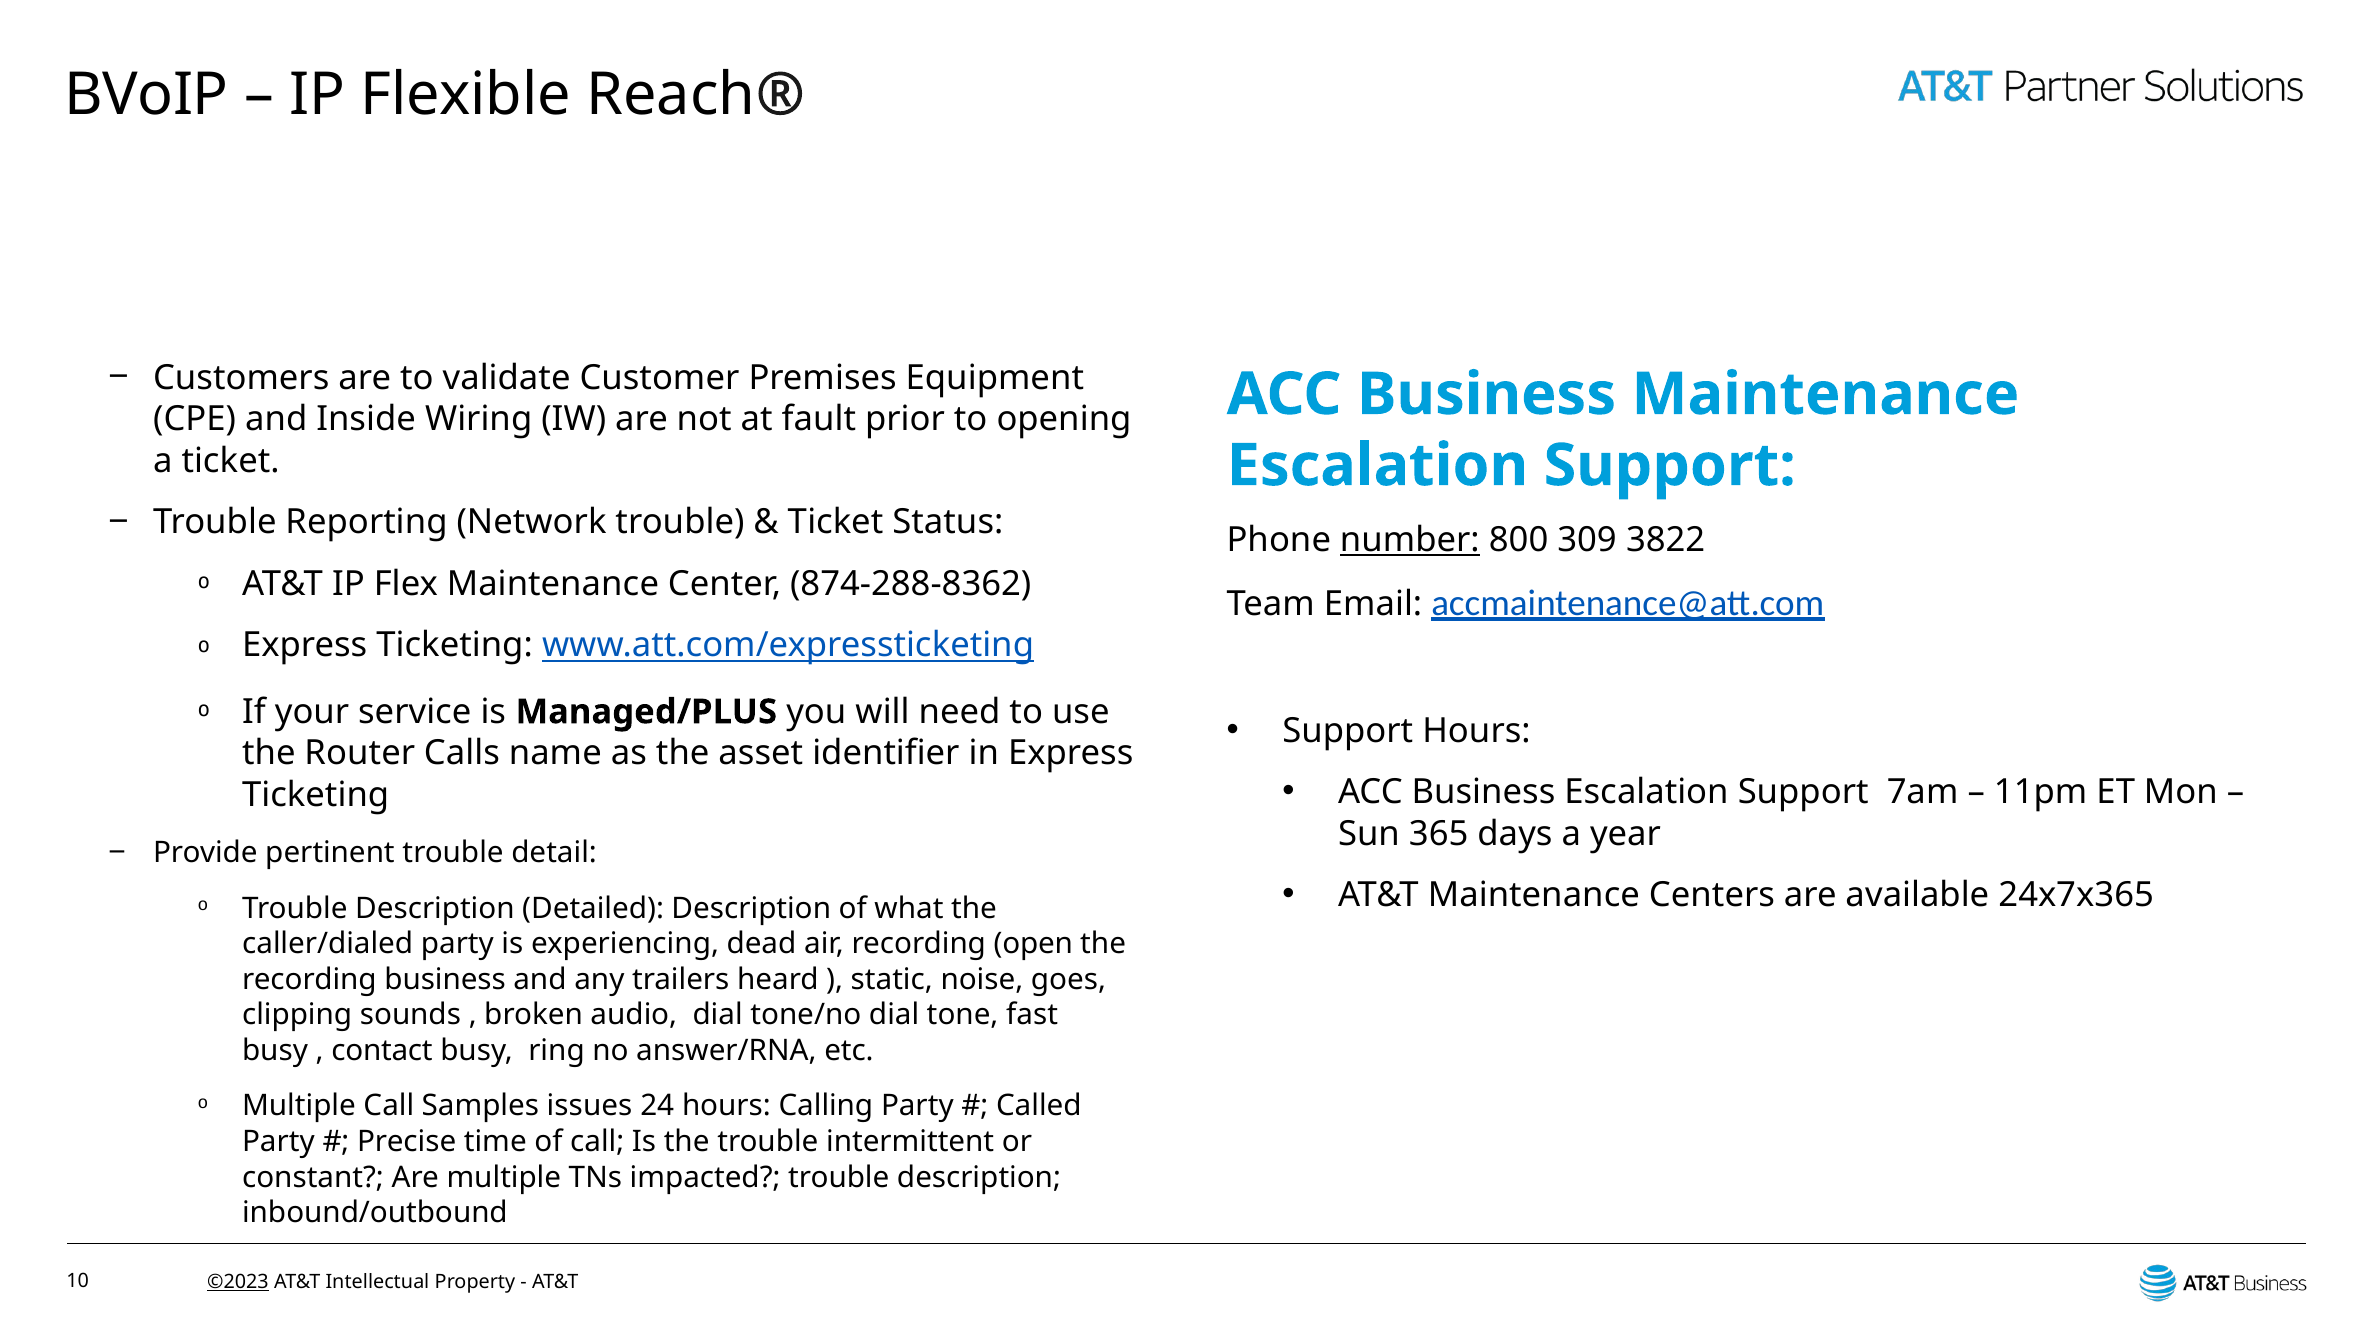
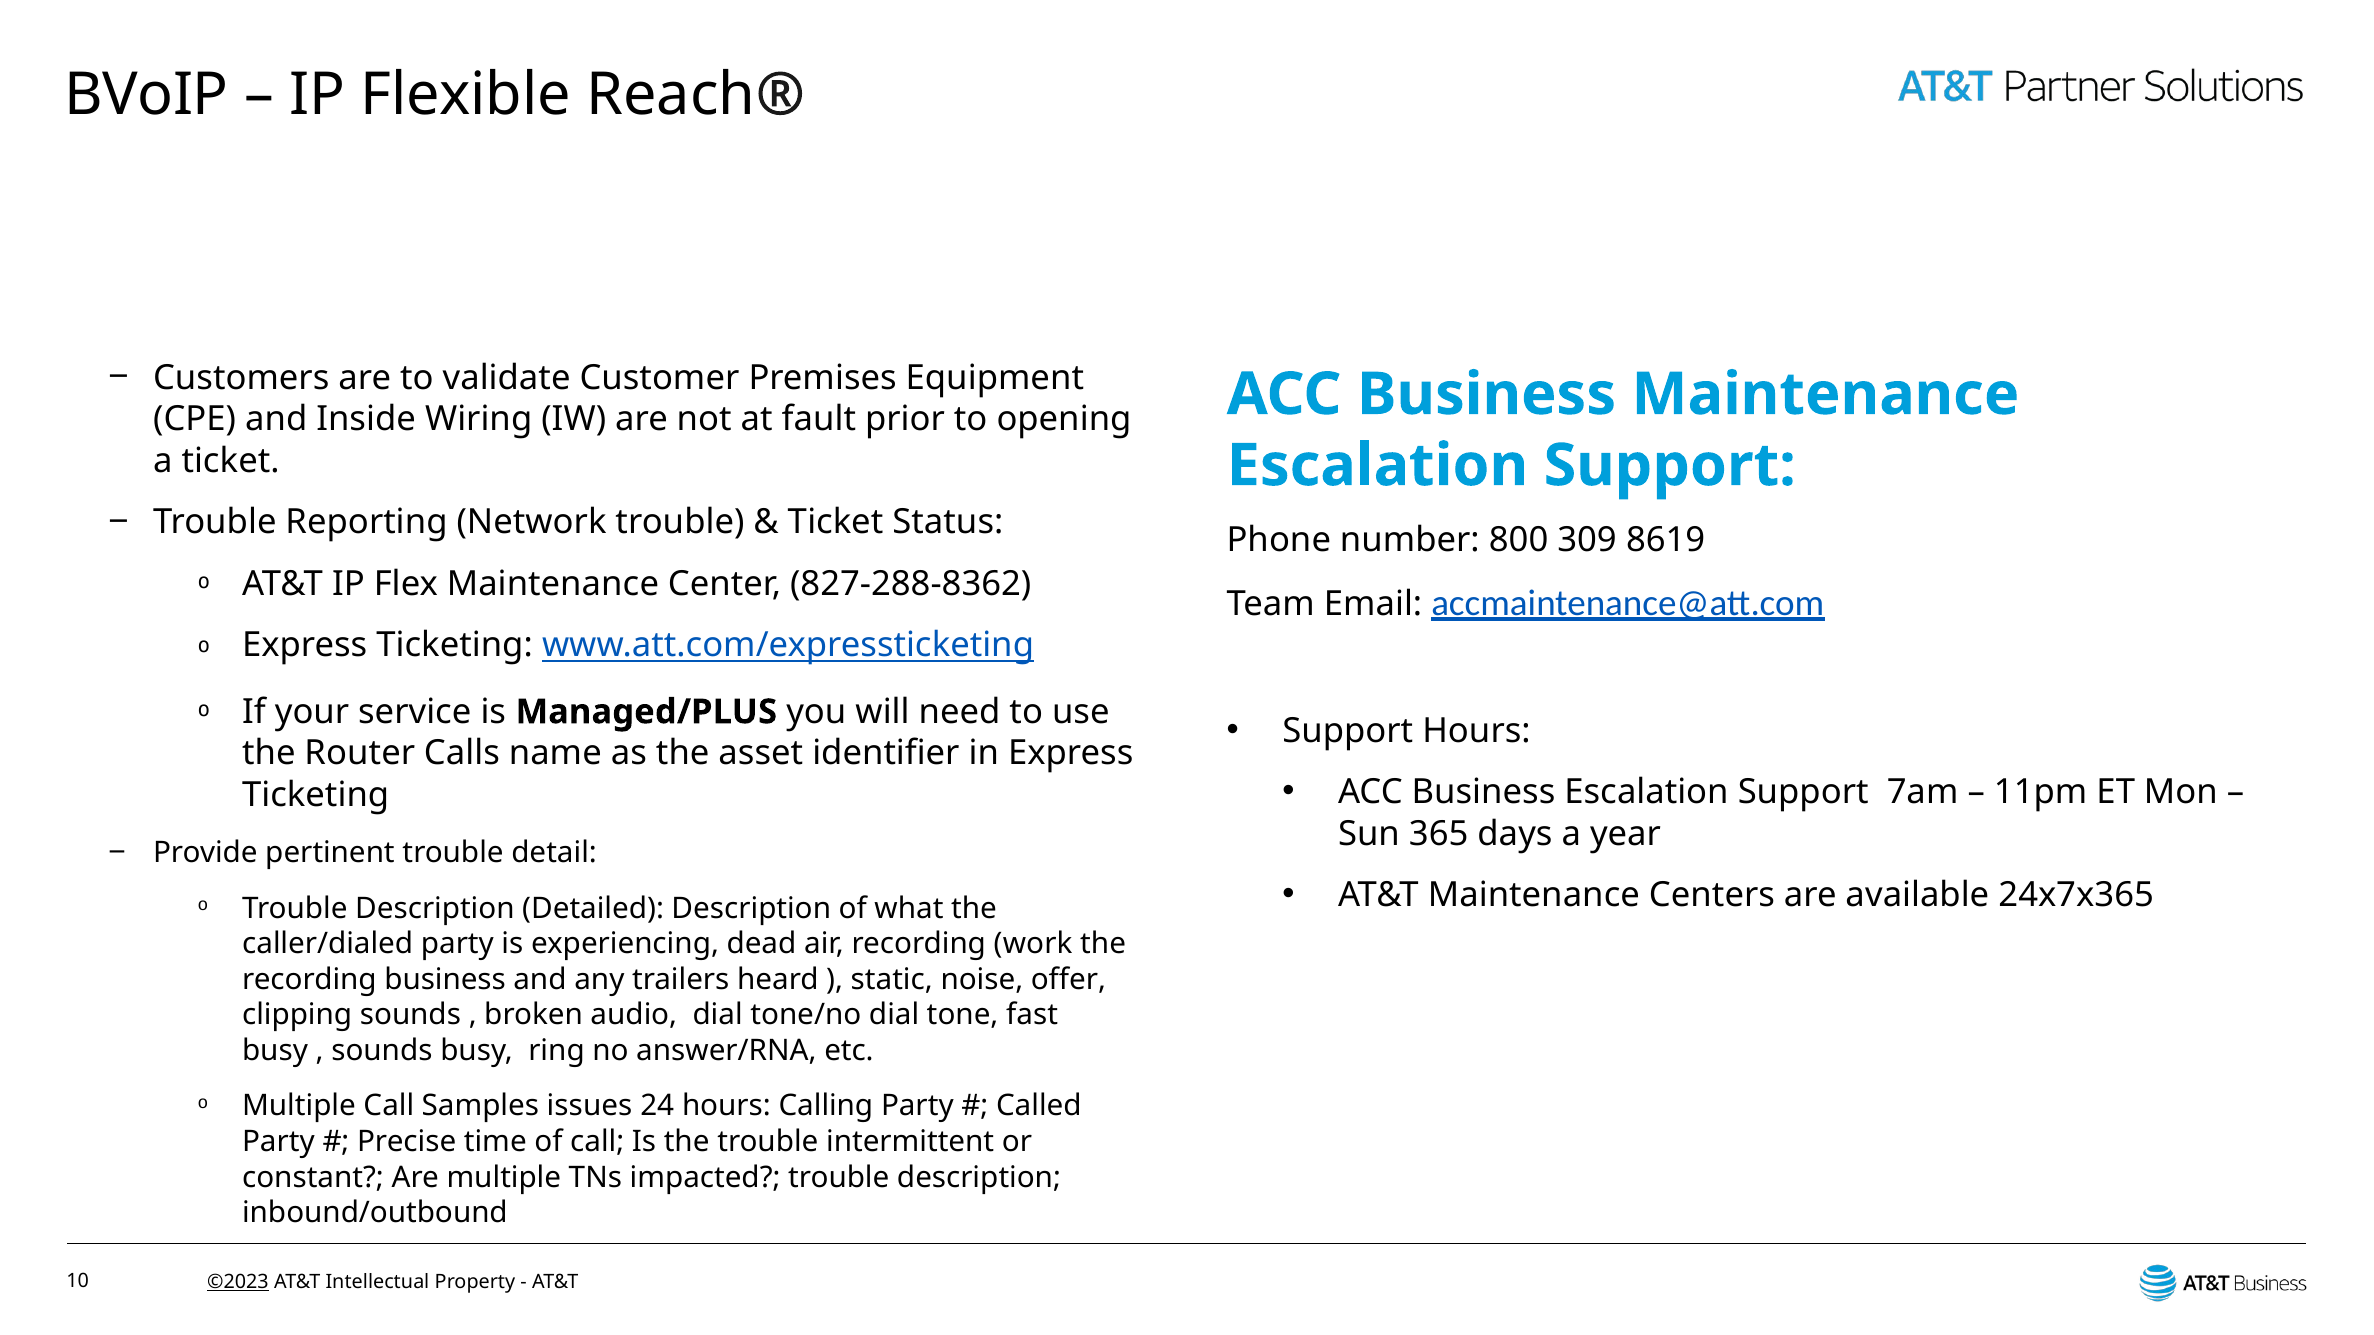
number underline: present -> none
3822: 3822 -> 8619
874-288-8362: 874-288-8362 -> 827-288-8362
open: open -> work
goes: goes -> offer
contact at (382, 1051): contact -> sounds
